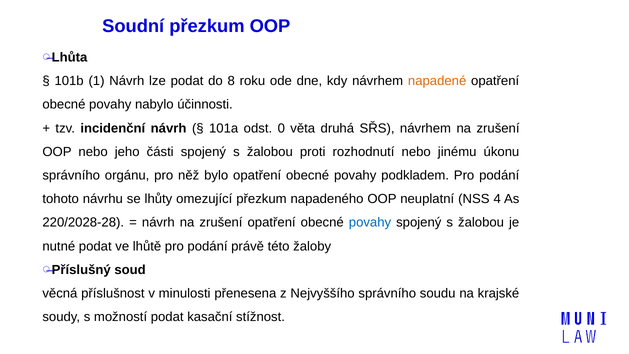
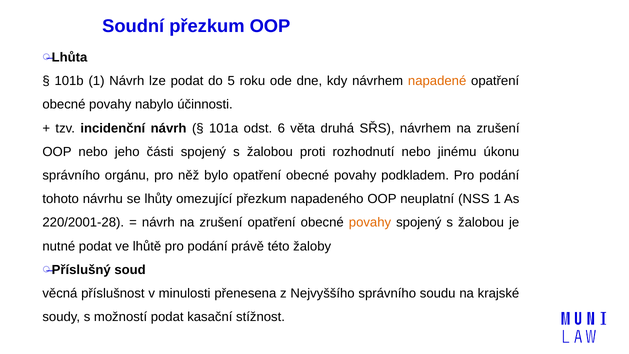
8: 8 -> 5
0: 0 -> 6
NSS 4: 4 -> 1
220/2028-28: 220/2028-28 -> 220/2001-28
povahy at (370, 222) colour: blue -> orange
